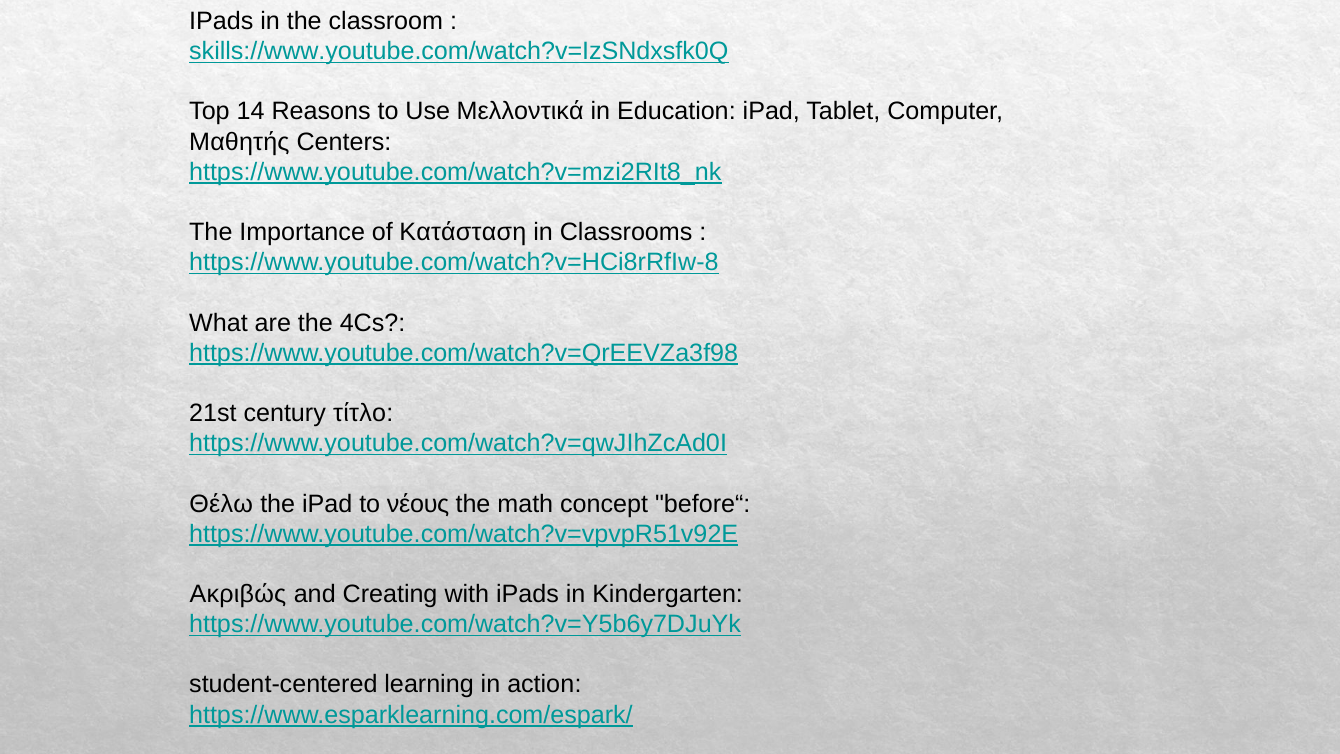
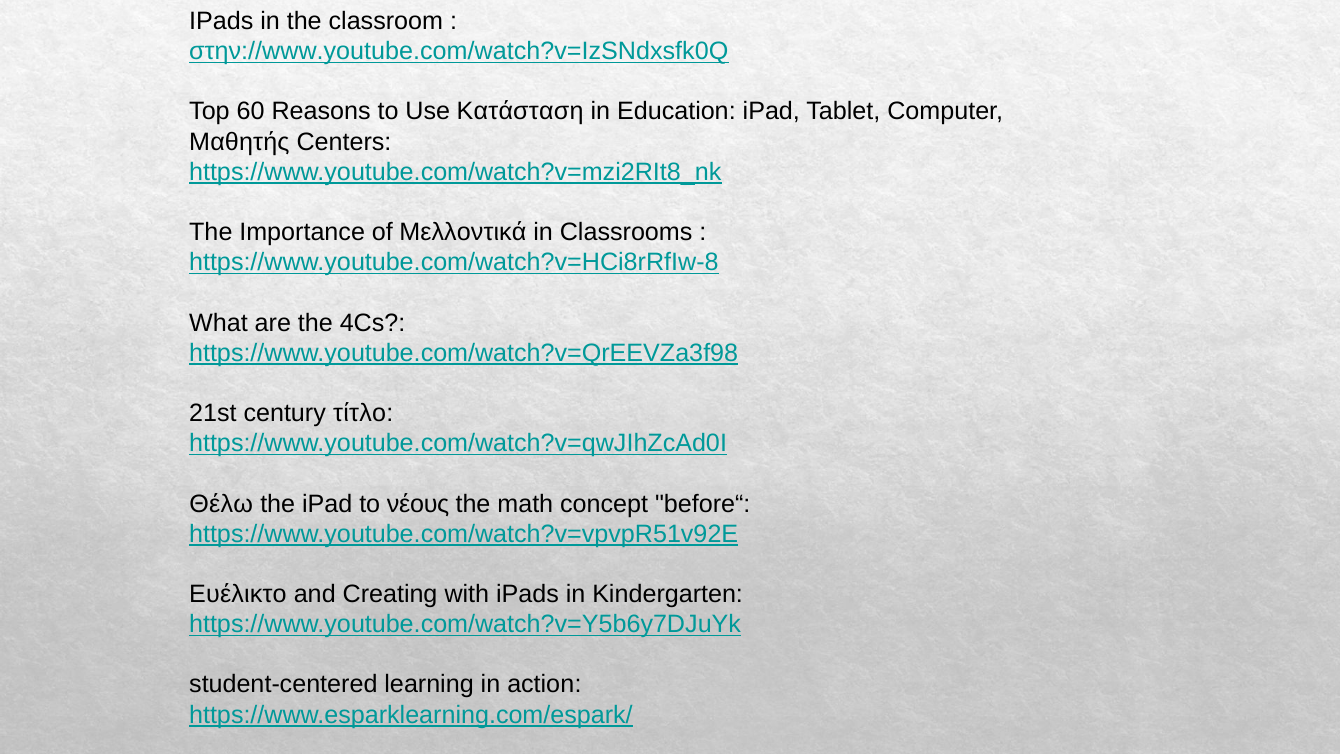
skills://www.youtube.com/watch?v=IzSNdxsfk0Q: skills://www.youtube.com/watch?v=IzSNdxsfk0Q -> στην://www.youtube.com/watch?v=IzSNdxsfk0Q
14: 14 -> 60
Μελλοντικά: Μελλοντικά -> Κατάσταση
Κατάσταση: Κατάσταση -> Μελλοντικά
Ακριβώς: Ακριβώς -> Ευέλικτο
